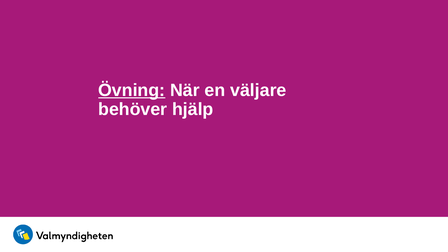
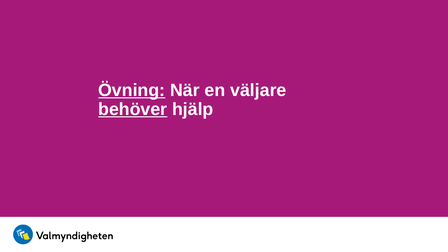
behöver underline: none -> present
